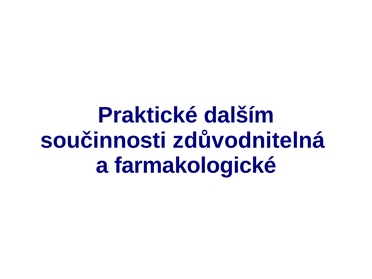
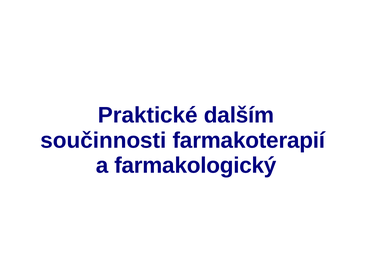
zdůvodnitelná: zdůvodnitelná -> farmakoterapií
farmakologické: farmakologické -> farmakologický
